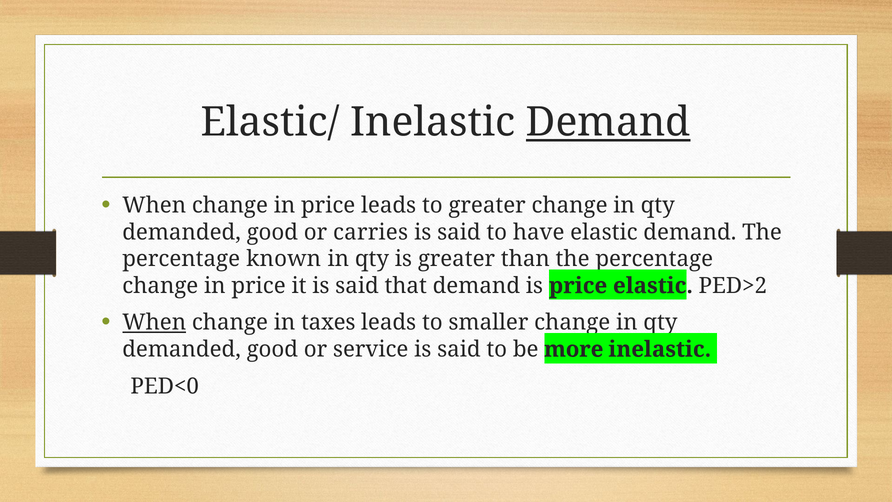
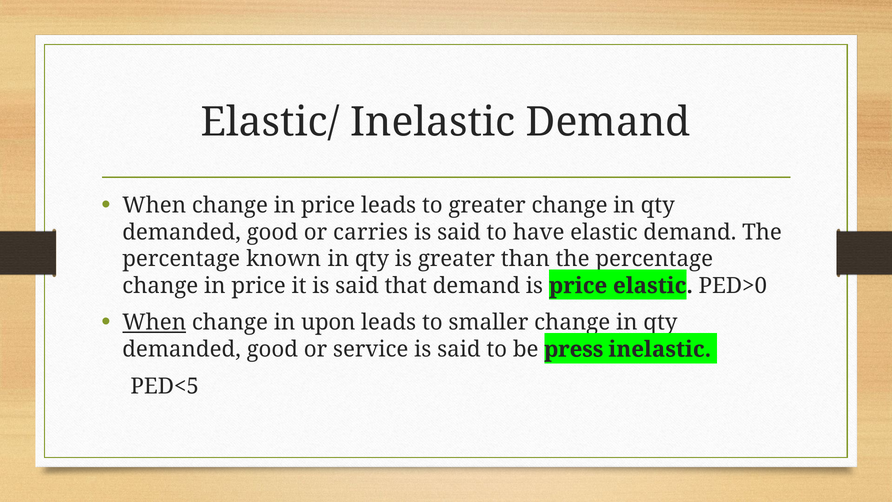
Demand at (608, 122) underline: present -> none
PED>2: PED>2 -> PED>0
taxes: taxes -> upon
more: more -> press
PED<0: PED<0 -> PED<5
